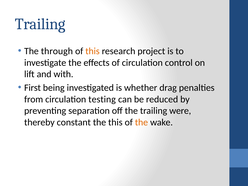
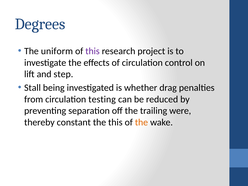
Trailing at (40, 24): Trailing -> Degrees
through: through -> uniform
this at (93, 51) colour: orange -> purple
with: with -> step
First: First -> Stall
